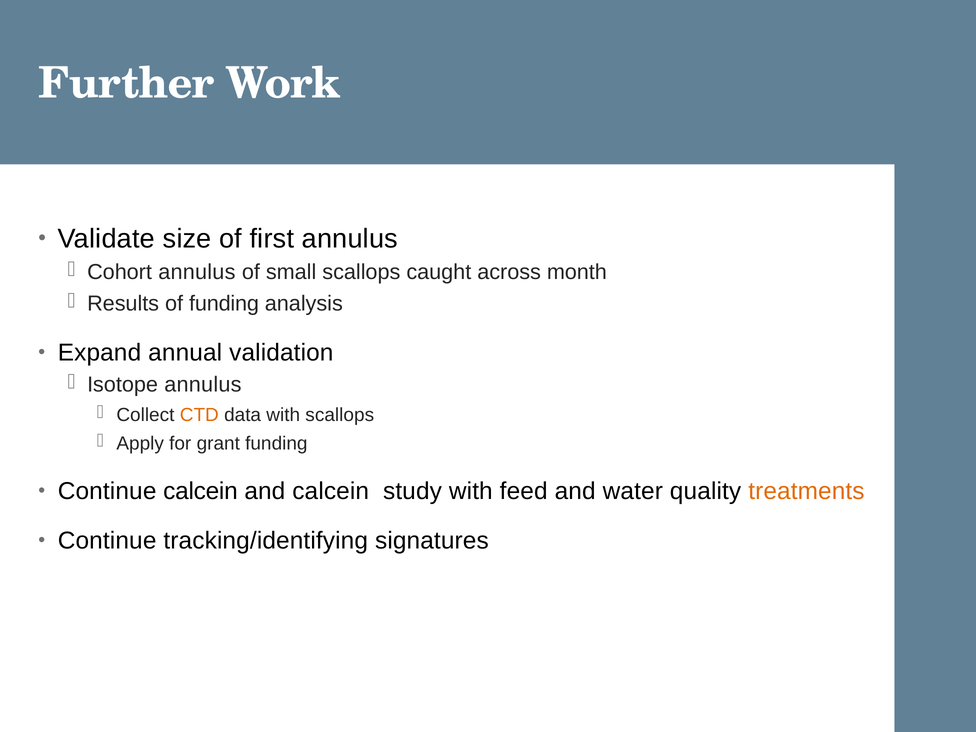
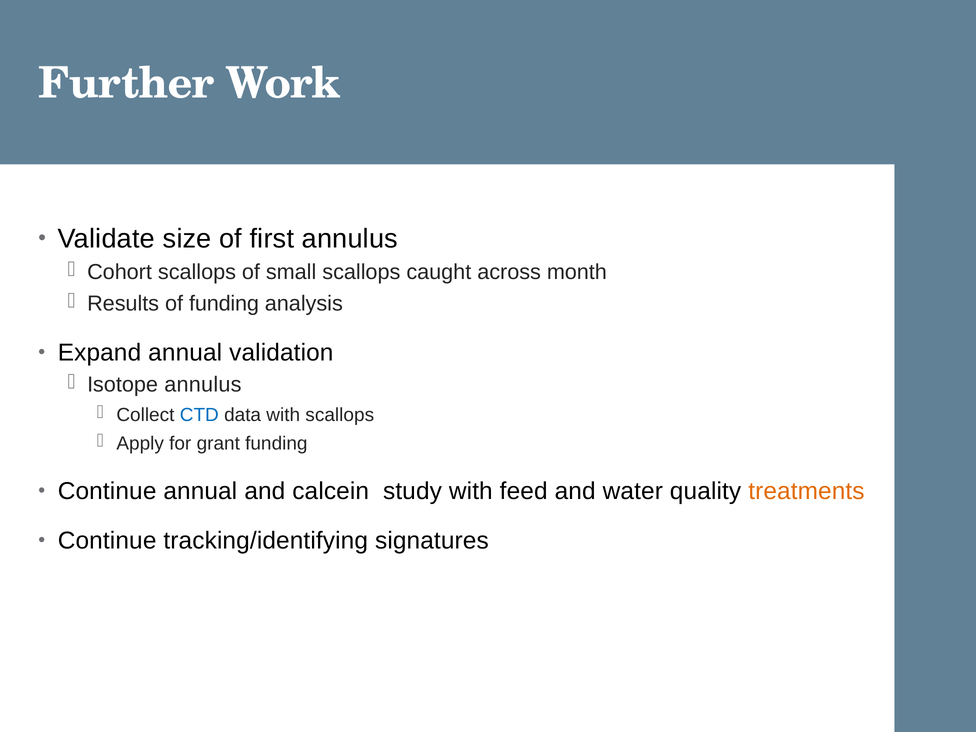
Cohort annulus: annulus -> scallops
CTD colour: orange -> blue
Continue calcein: calcein -> annual
